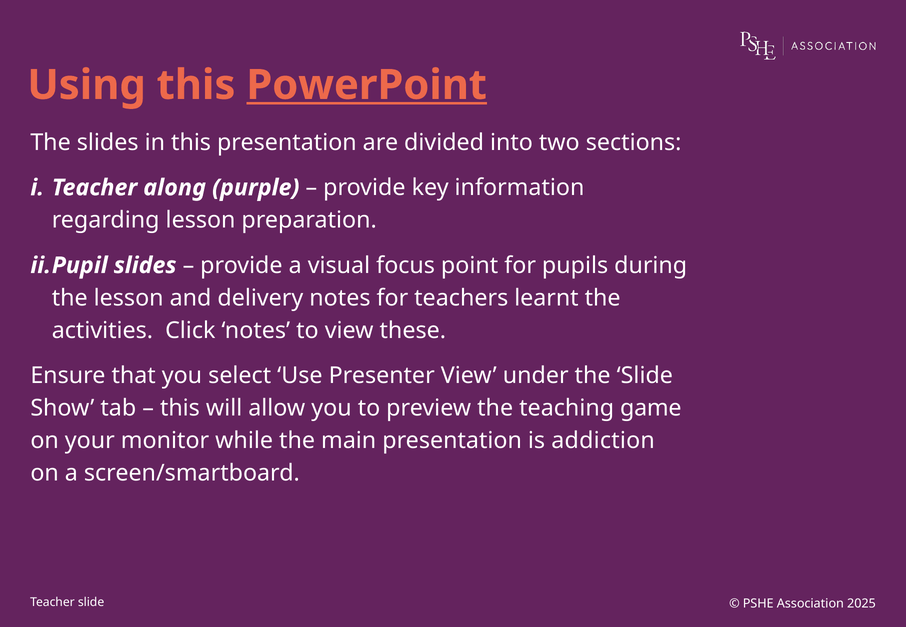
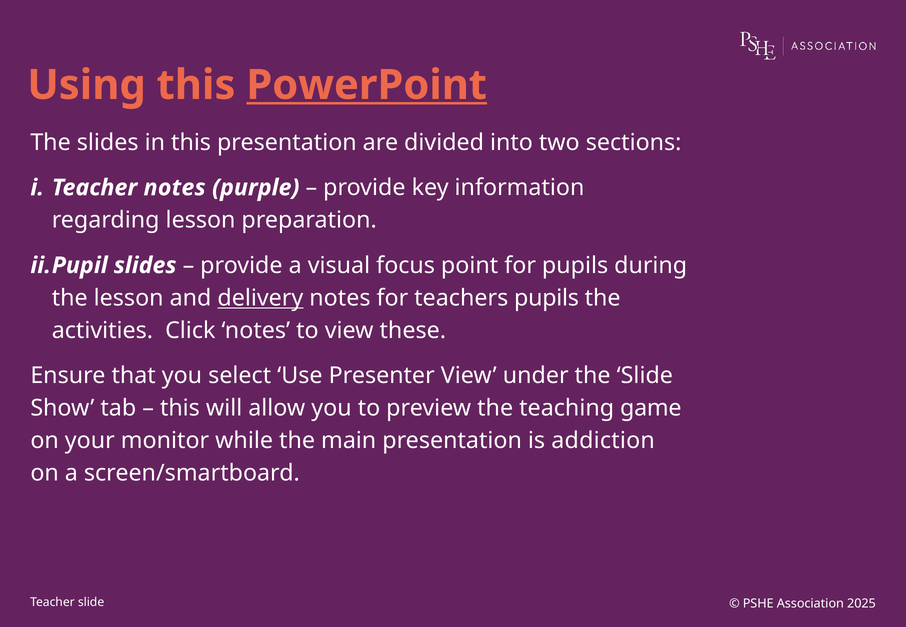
Teacher along: along -> notes
delivery underline: none -> present
teachers learnt: learnt -> pupils
